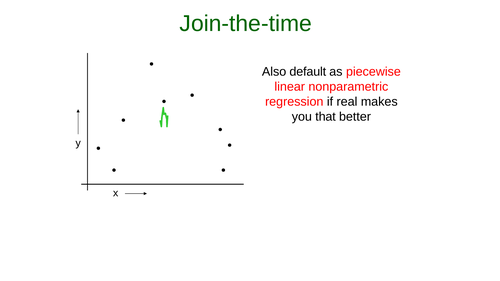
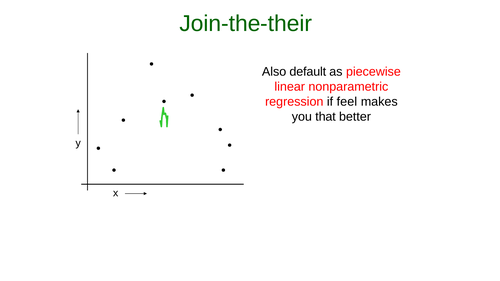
Join-the-time: Join-the-time -> Join-the-their
real: real -> feel
